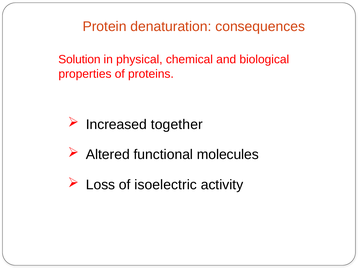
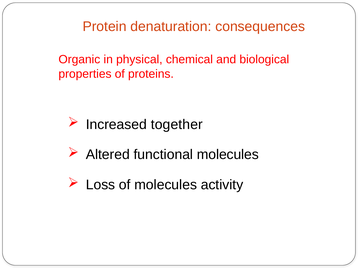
Solution: Solution -> Organic
of isoelectric: isoelectric -> molecules
